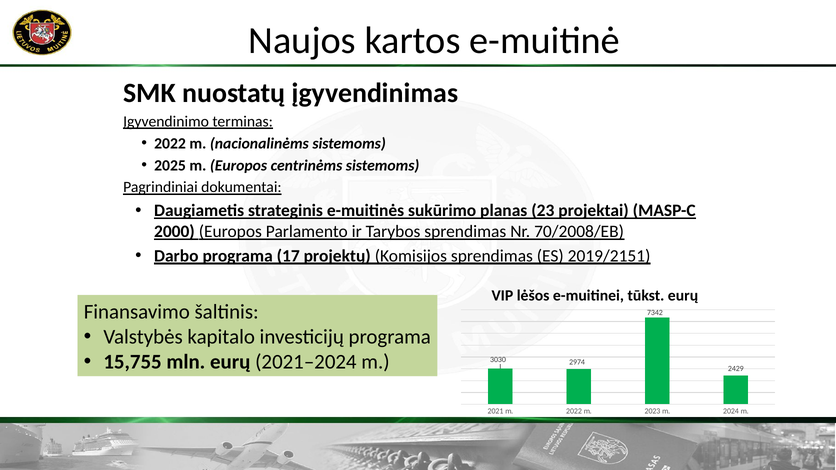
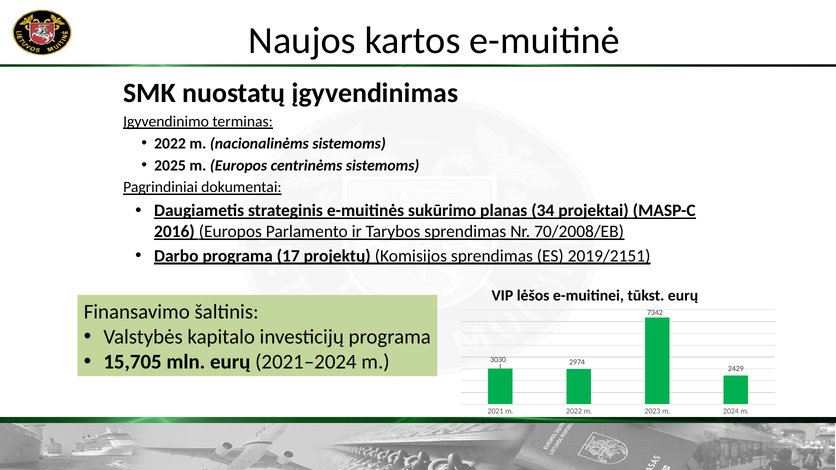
23: 23 -> 34
2000: 2000 -> 2016
15,755: 15,755 -> 15,705
